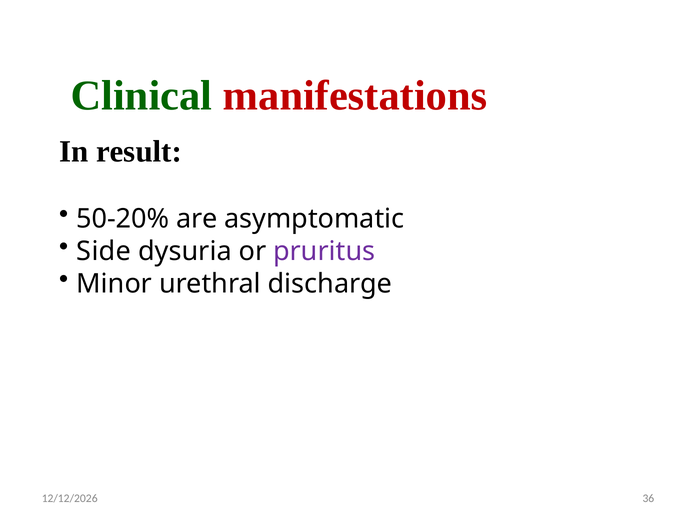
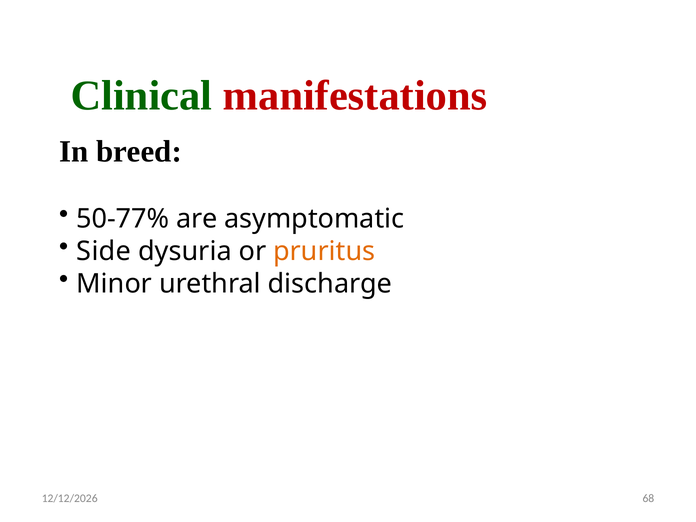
result: result -> breed
50-20%: 50-20% -> 50-77%
pruritus colour: purple -> orange
36: 36 -> 68
